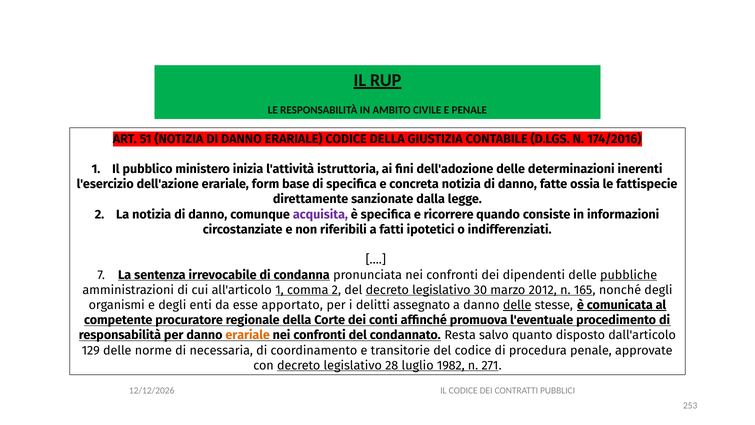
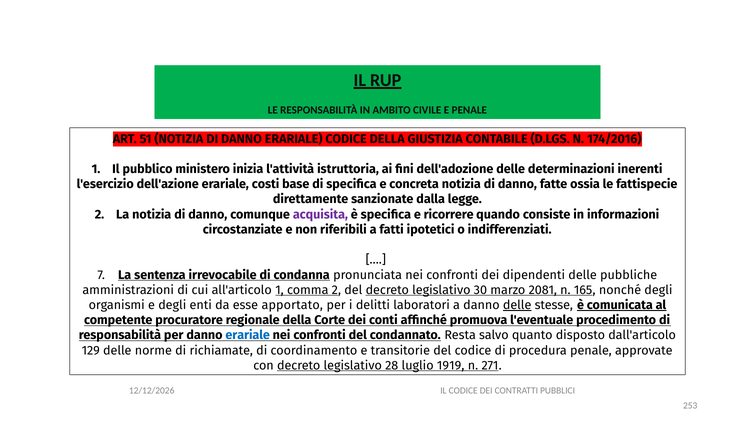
form: form -> costi
pubbliche underline: present -> none
2012: 2012 -> 2081
assegnato: assegnato -> laboratori
erariale at (248, 335) colour: orange -> blue
necessaria: necessaria -> richiamate
1982: 1982 -> 1919
